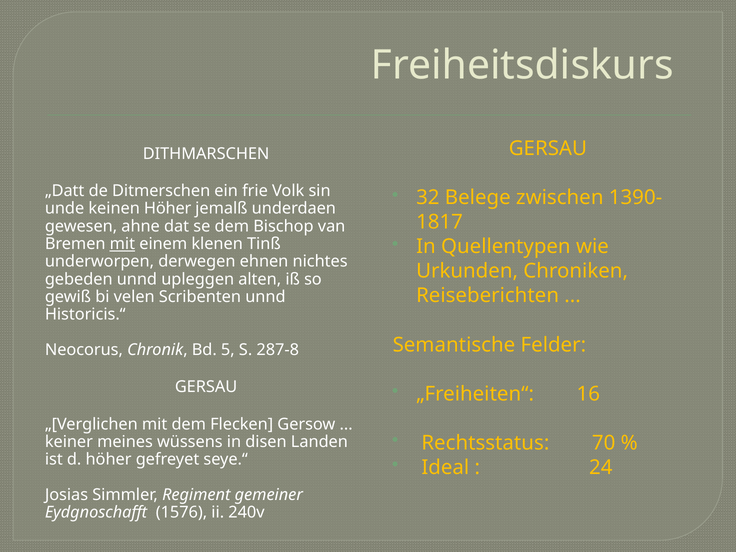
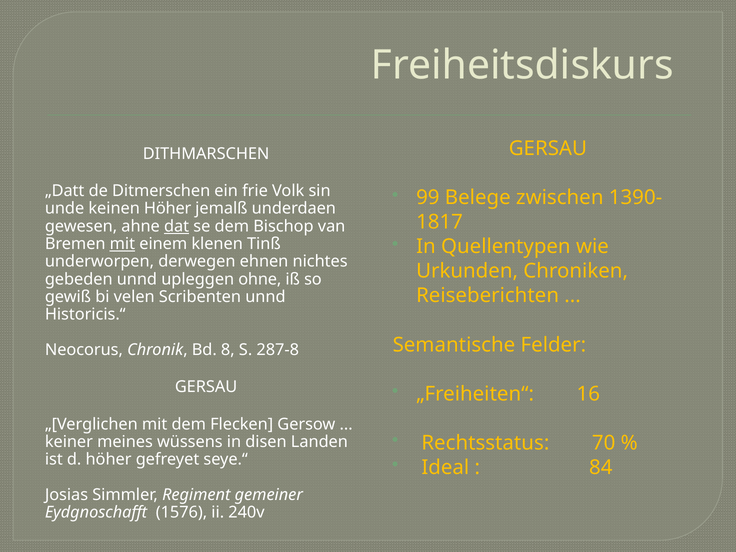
32: 32 -> 99
dat underline: none -> present
alten: alten -> ohne
5: 5 -> 8
24: 24 -> 84
